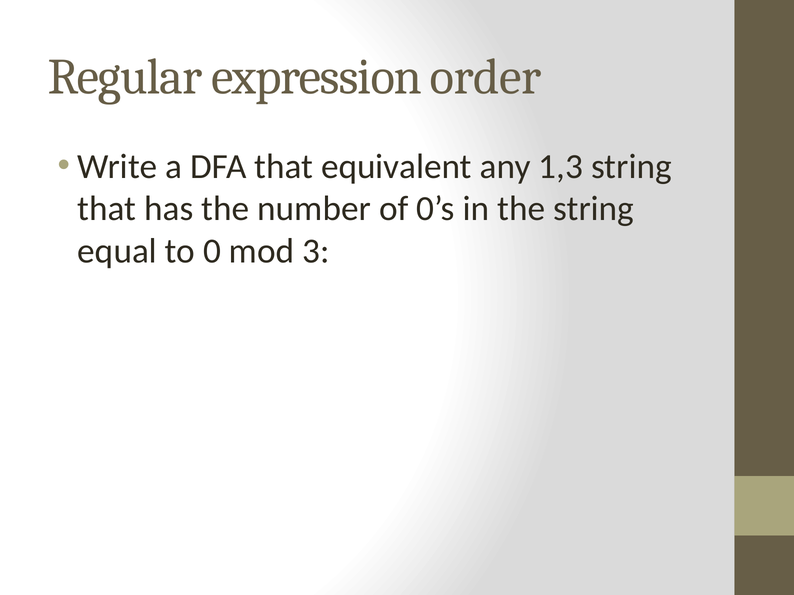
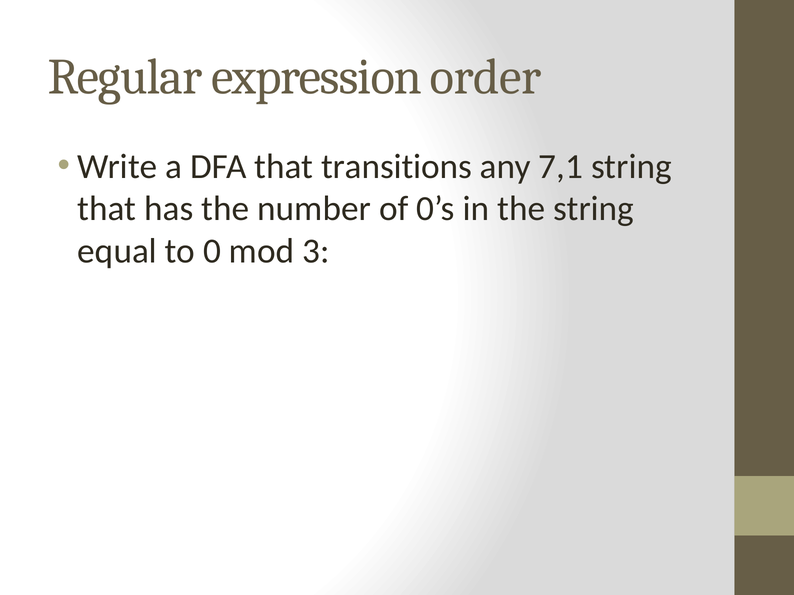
equivalent: equivalent -> transitions
1,3: 1,3 -> 7,1
